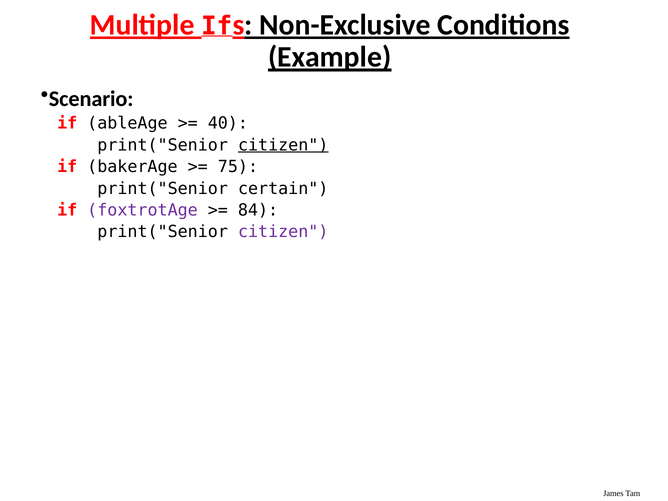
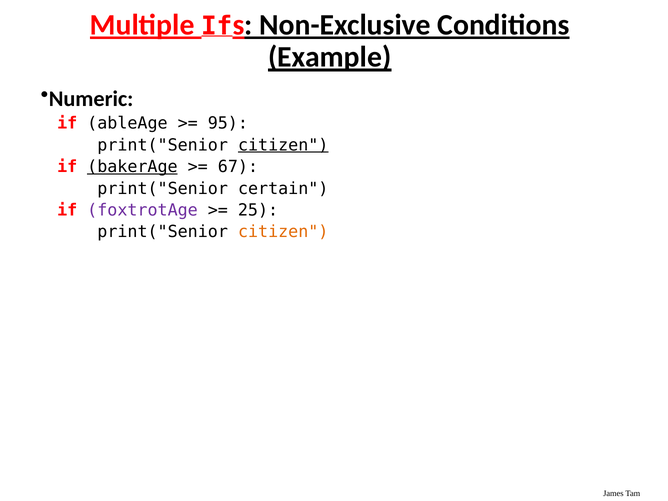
Scenario: Scenario -> Numeric
40: 40 -> 95
bakerAge underline: none -> present
75: 75 -> 67
84: 84 -> 25
citizen at (283, 232) colour: purple -> orange
